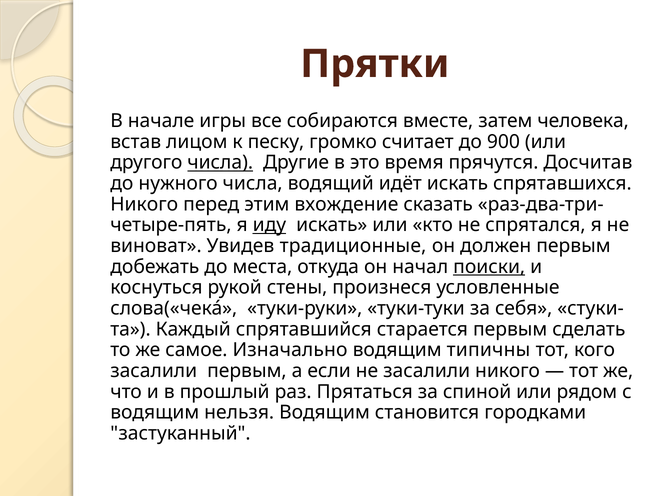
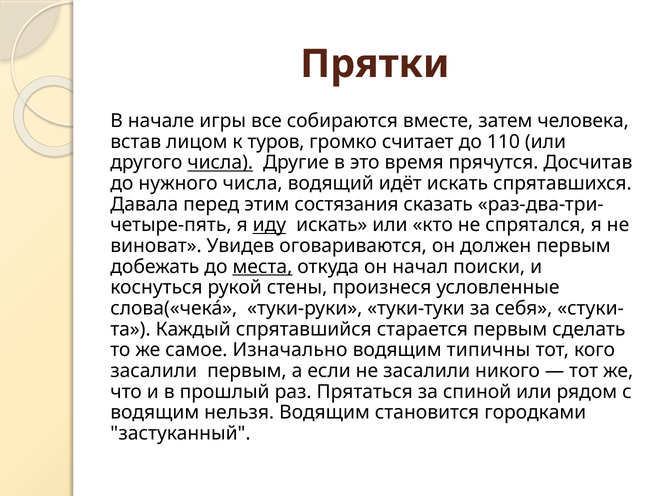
песку: песку -> туров
900: 900 -> 110
Никого at (144, 204): Никого -> Давала
вхождение: вхождение -> состязания
традиционные: традиционные -> оговариваются
места underline: none -> present
поиски underline: present -> none
